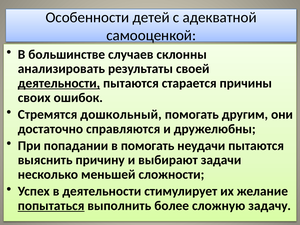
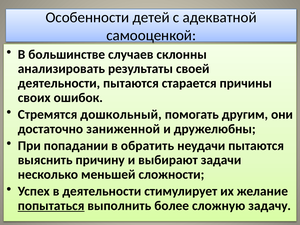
деятельности at (59, 83) underline: present -> none
справляются: справляются -> заниженной
в помогать: помогать -> обратить
